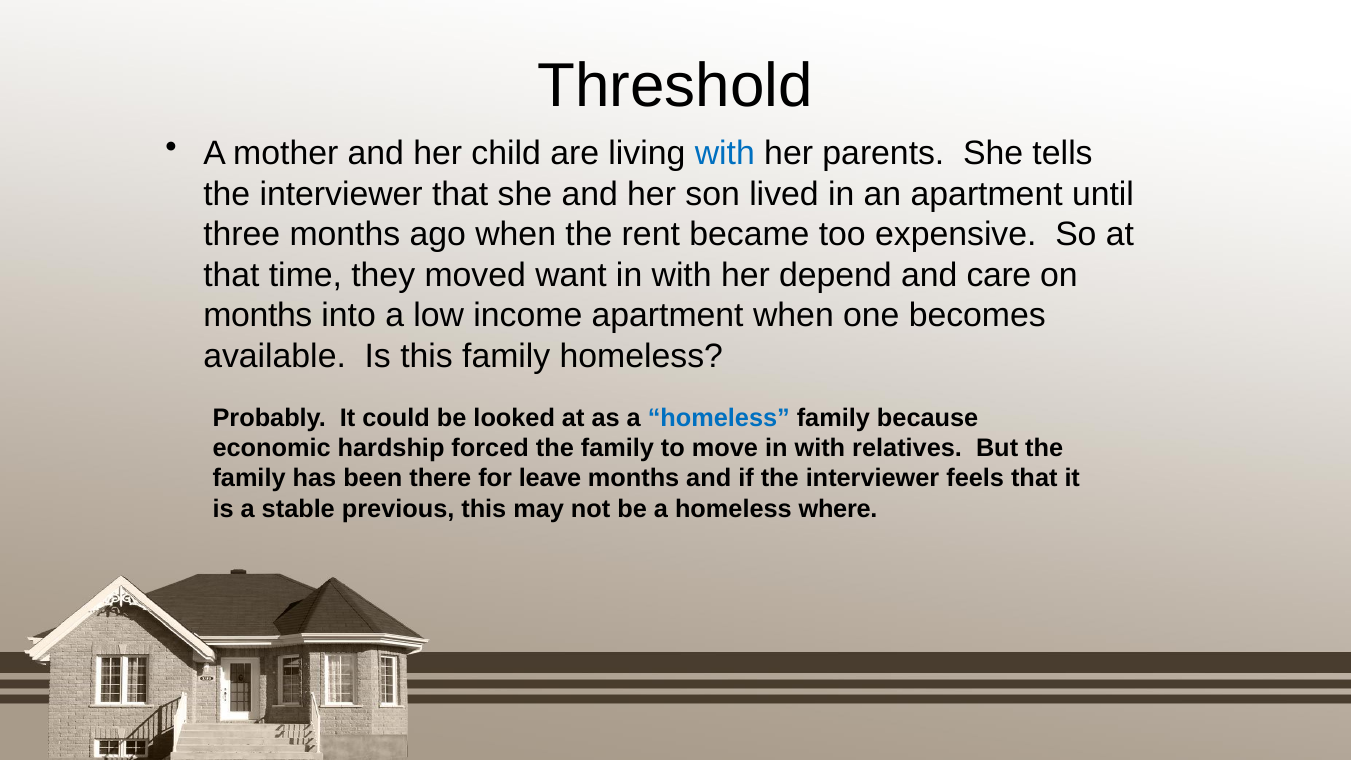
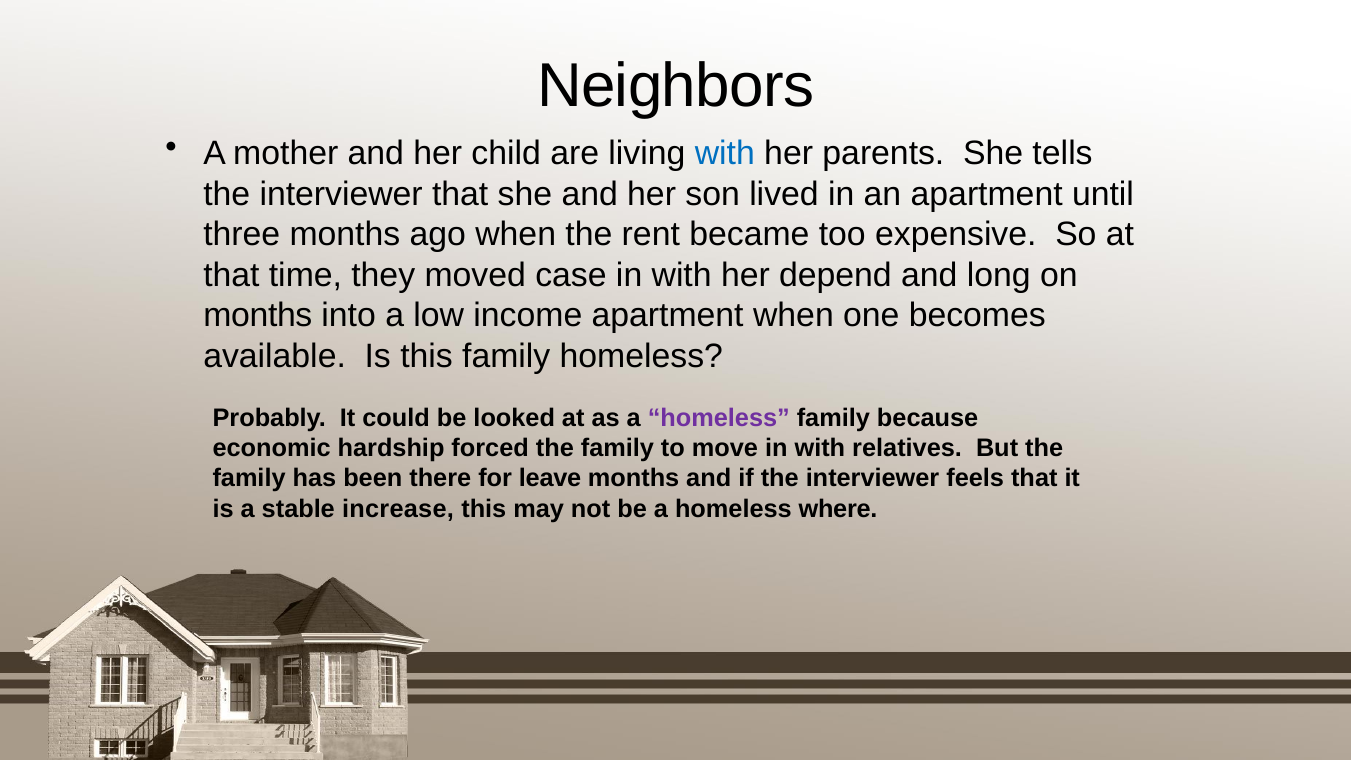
Threshold: Threshold -> Neighbors
want: want -> case
care: care -> long
homeless at (719, 418) colour: blue -> purple
previous: previous -> increase
